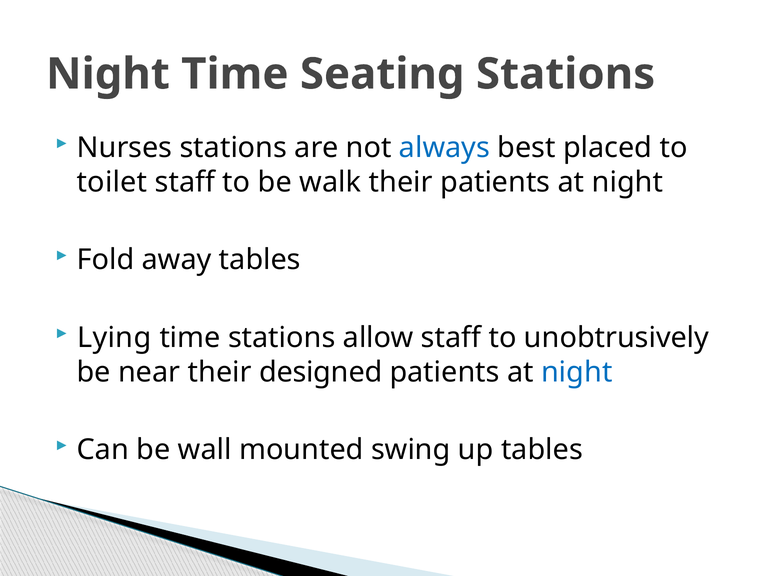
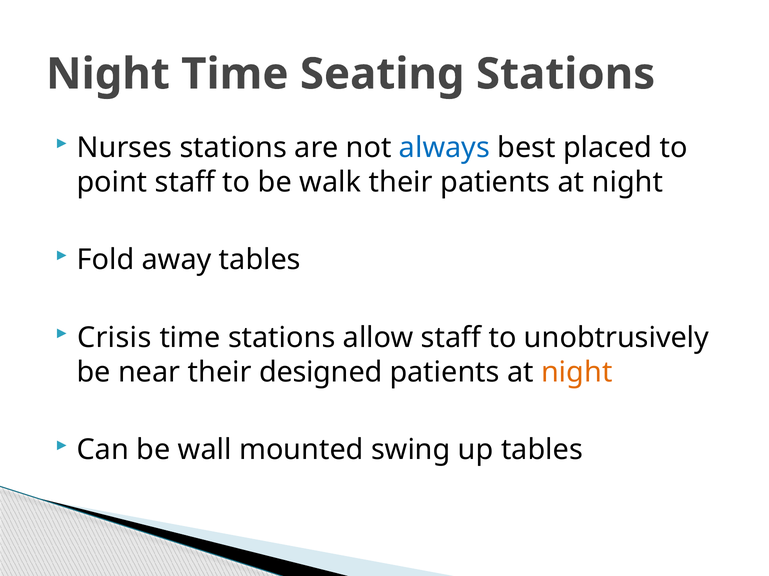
toilet: toilet -> point
Lying: Lying -> Crisis
night at (577, 373) colour: blue -> orange
